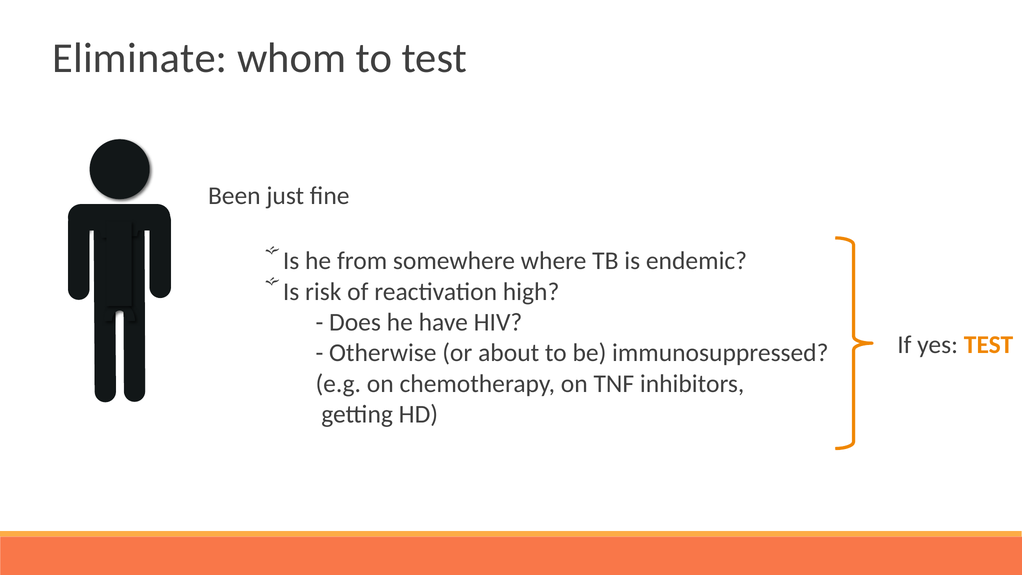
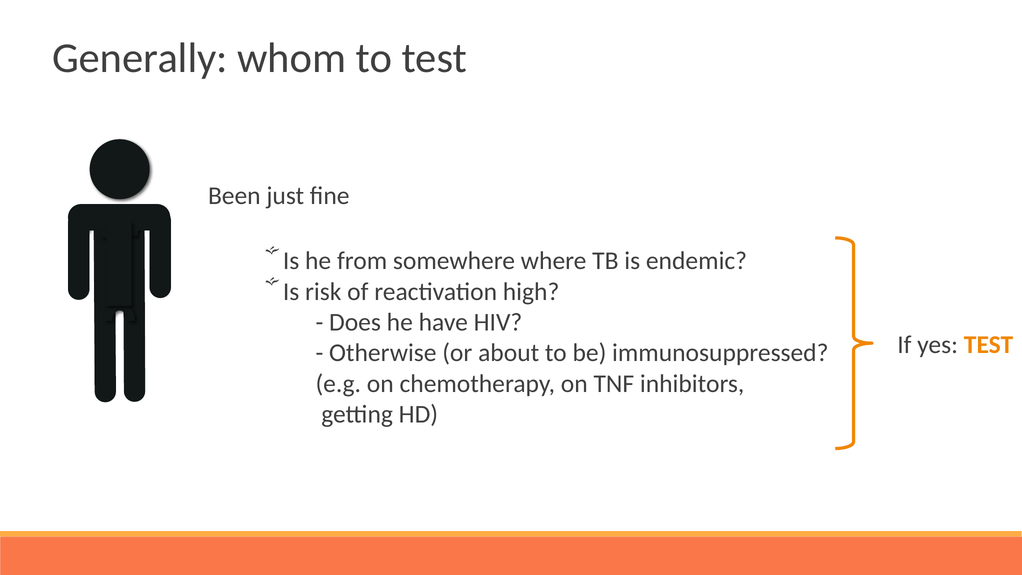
Eliminate: Eliminate -> Generally
